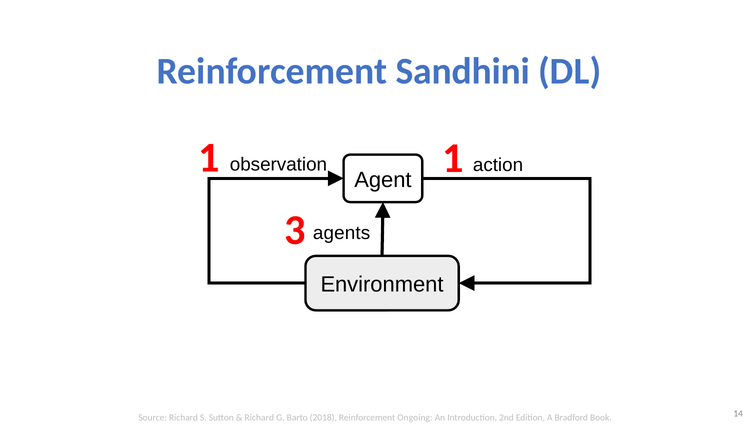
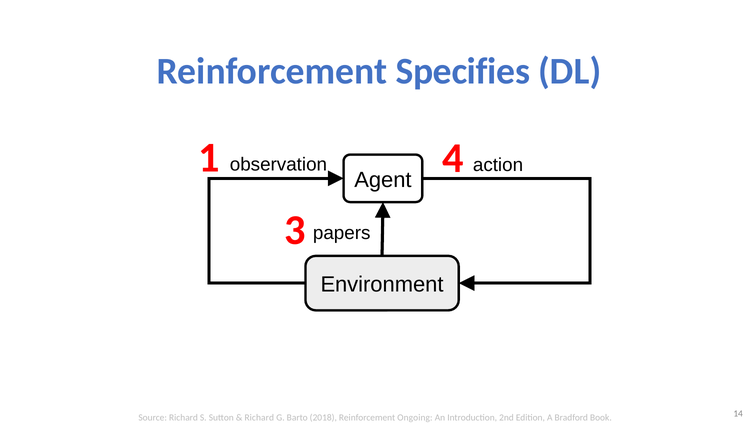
Sandhini: Sandhini -> Specifies
1 1: 1 -> 4
agents: agents -> papers
